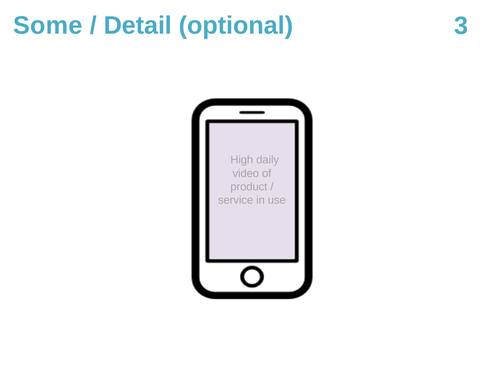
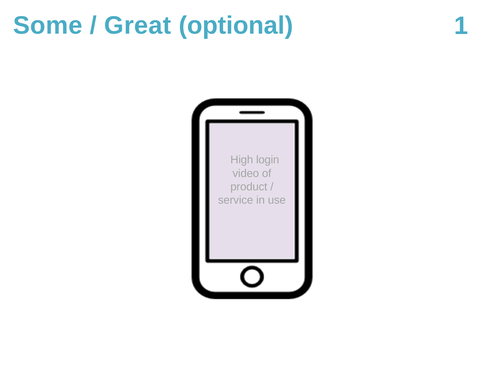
Detail: Detail -> Great
3: 3 -> 1
daily: daily -> login
